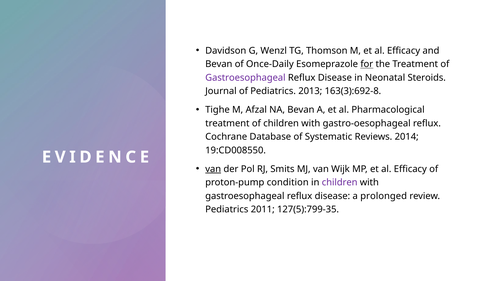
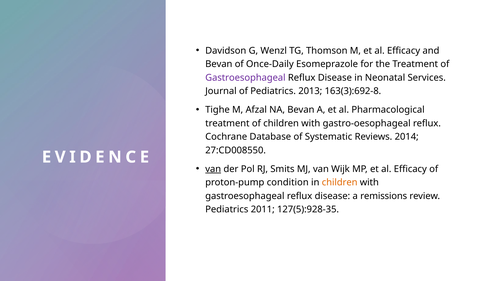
for underline: present -> none
Steroids: Steroids -> Services
19:CD008550: 19:CD008550 -> 27:CD008550
children at (340, 183) colour: purple -> orange
prolonged: prolonged -> remissions
127(5):799-35: 127(5):799-35 -> 127(5):928-35
